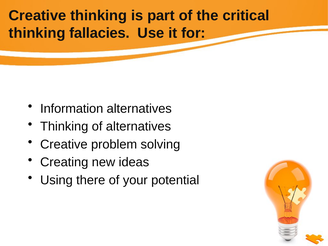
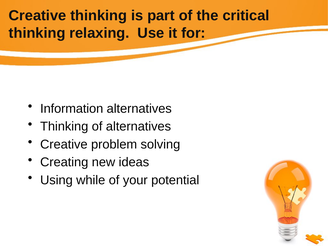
fallacies: fallacies -> relaxing
there: there -> while
